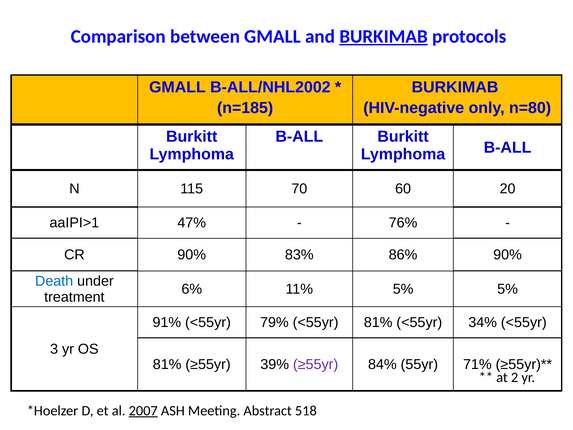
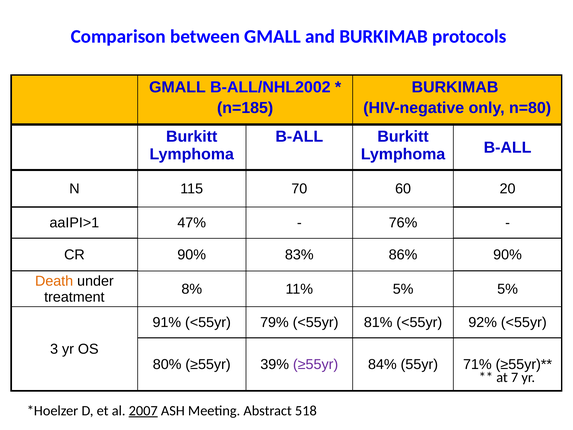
BURKIMAB at (384, 36) underline: present -> none
Death colour: blue -> orange
6%: 6% -> 8%
34%: 34% -> 92%
81% at (167, 364): 81% -> 80%
2: 2 -> 7
